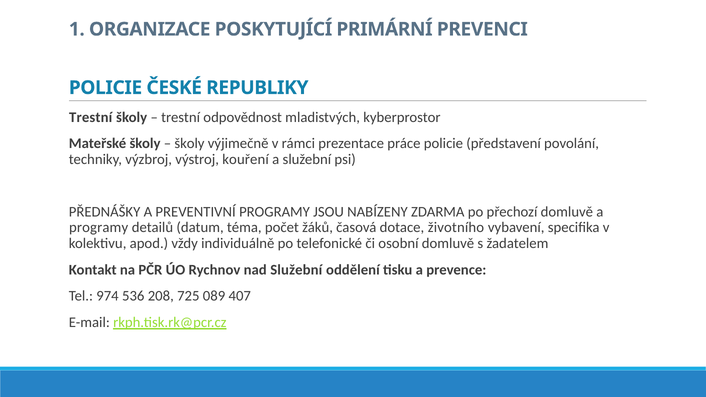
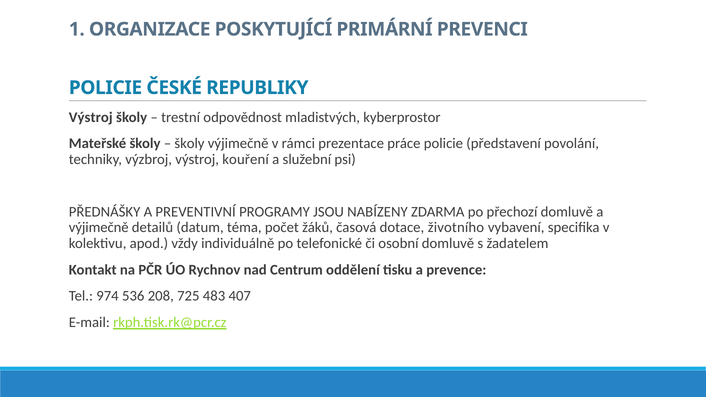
Trestní at (91, 117): Trestní -> Výstroj
programy at (99, 228): programy -> výjimečně
nad Služební: Služební -> Centrum
089: 089 -> 483
